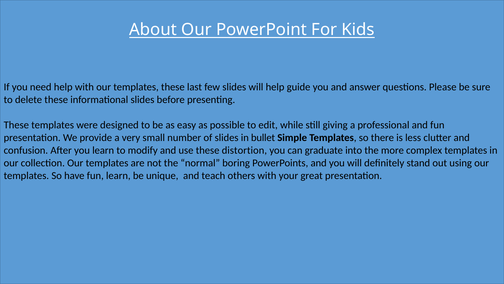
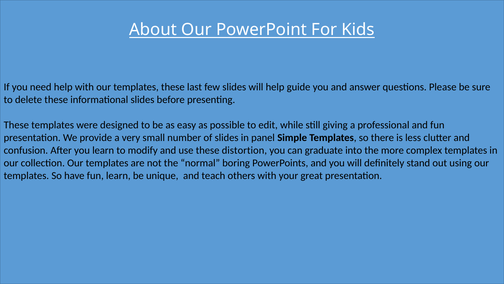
bullet: bullet -> panel
